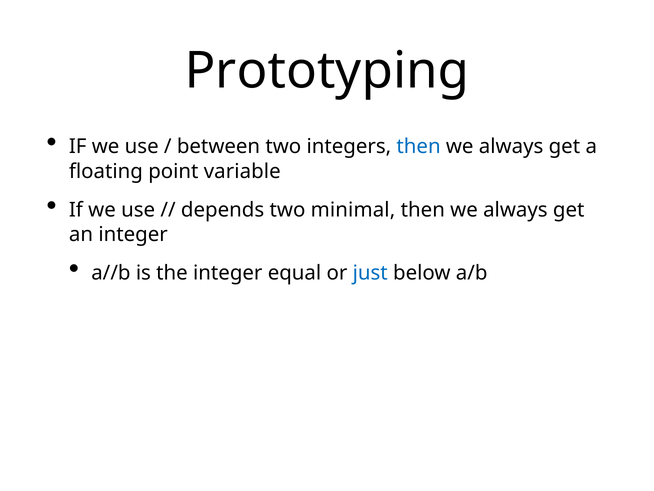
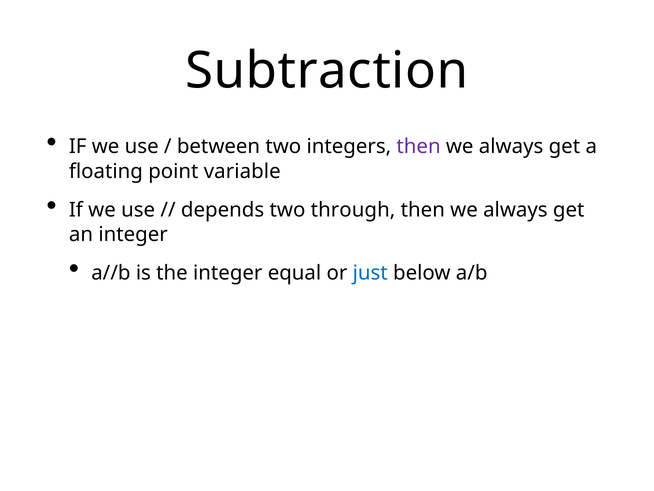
Prototyping: Prototyping -> Subtraction
then at (419, 147) colour: blue -> purple
minimal: minimal -> through
